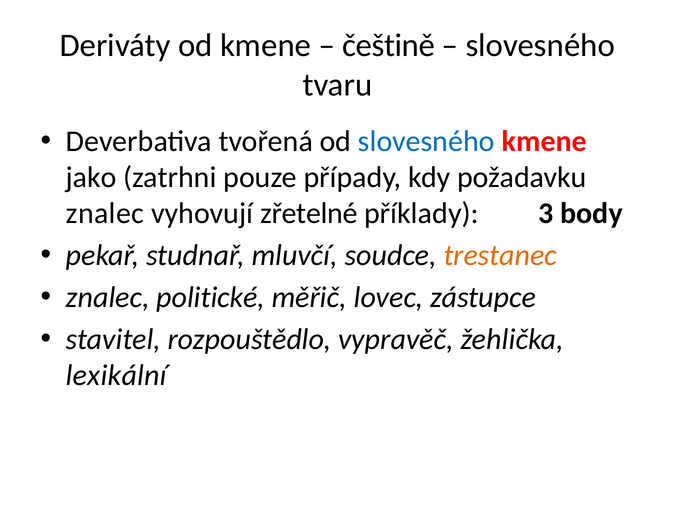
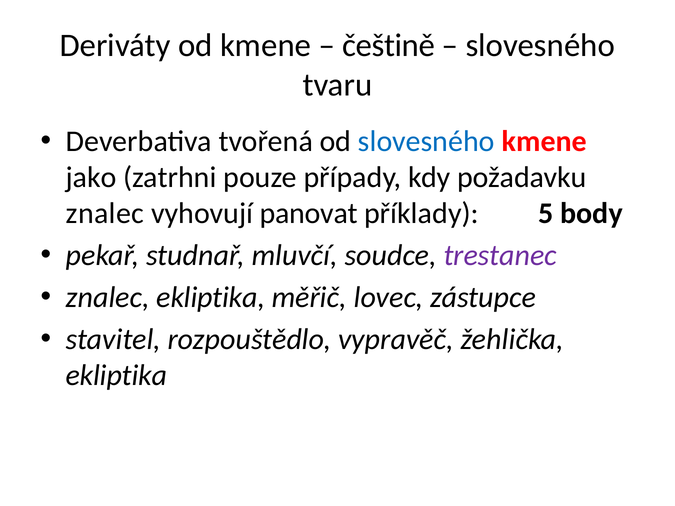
zřetelné: zřetelné -> panovat
3: 3 -> 5
trestanec colour: orange -> purple
znalec politické: politické -> ekliptika
lexikální at (116, 376): lexikální -> ekliptika
